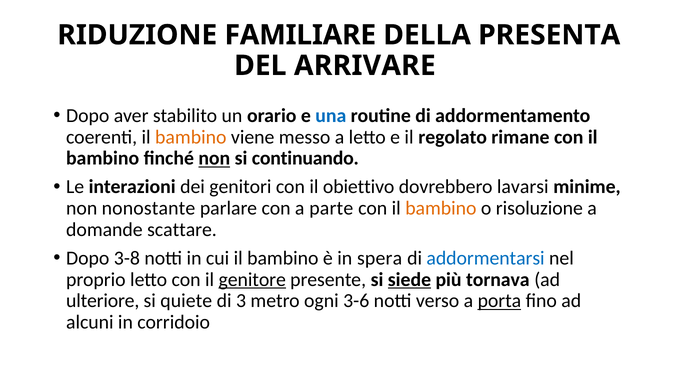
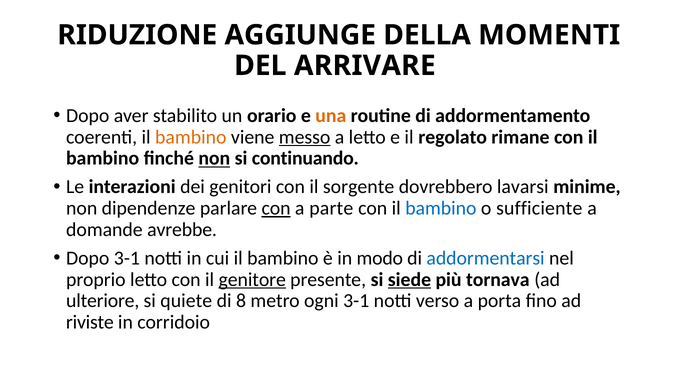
FAMILIARE: FAMILIARE -> AGGIUNGE
PRESENTA: PRESENTA -> MOMENTI
una colour: blue -> orange
messo underline: none -> present
obiettivo: obiettivo -> sorgente
nonostante: nonostante -> dipendenze
con at (276, 208) underline: none -> present
bambino at (441, 208) colour: orange -> blue
risoluzione: risoluzione -> sufficiente
scattare: scattare -> avrebbe
Dopo 3-8: 3-8 -> 3-1
spera: spera -> modo
3: 3 -> 8
ogni 3-6: 3-6 -> 3-1
porta underline: present -> none
alcuni: alcuni -> riviste
